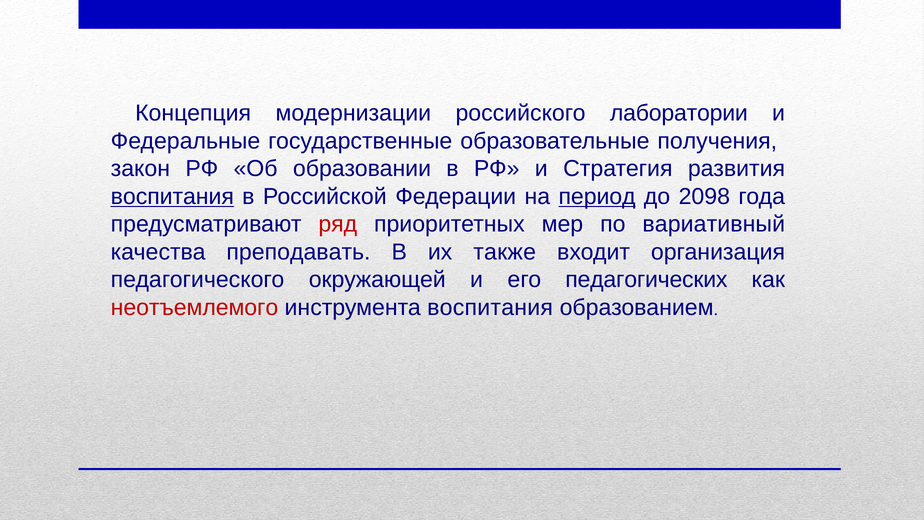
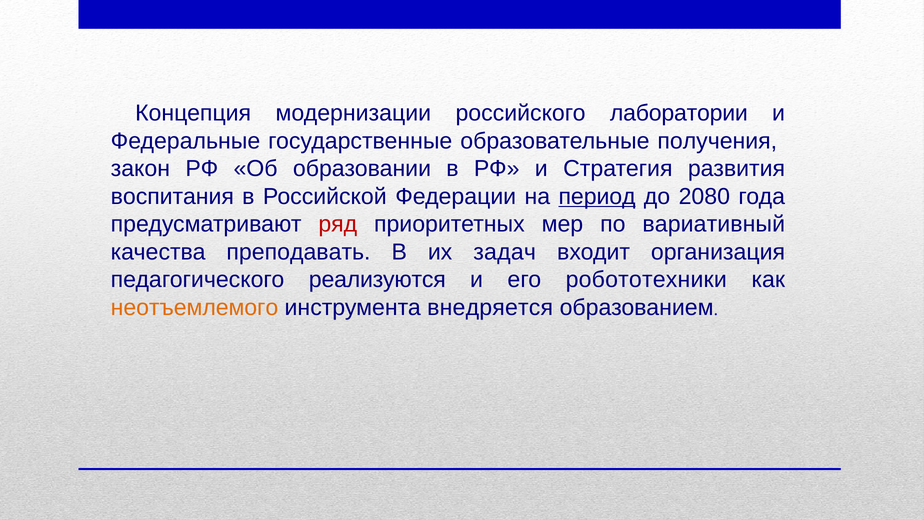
воспитания at (172, 196) underline: present -> none
2098: 2098 -> 2080
также: также -> задач
окружающей: окружающей -> реализуются
педагогических: педагогических -> робототехники
неотъемлемого colour: red -> orange
инструмента воспитания: воспитания -> внедряется
